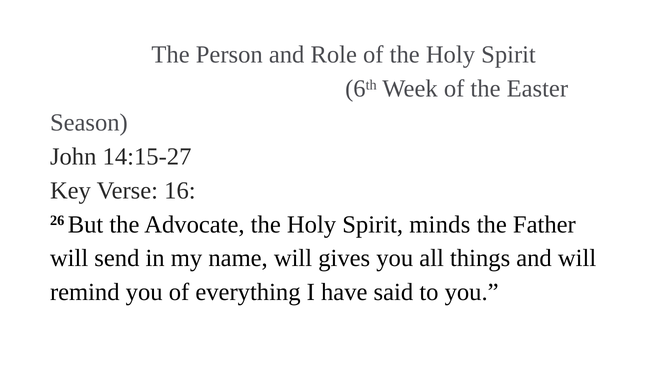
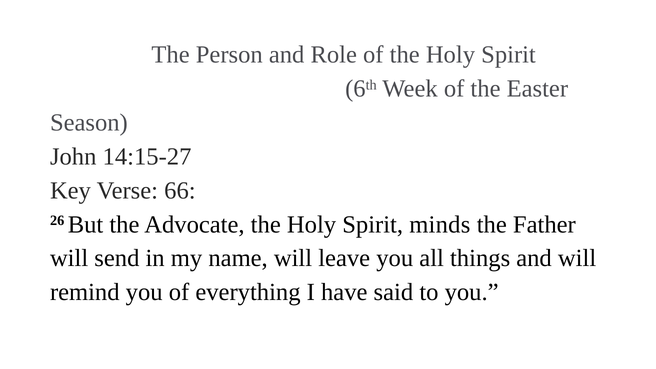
16: 16 -> 66
gives: gives -> leave
